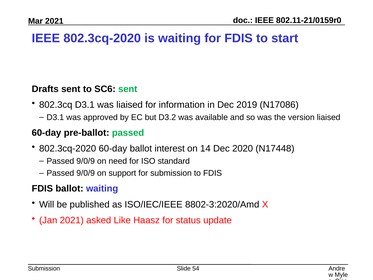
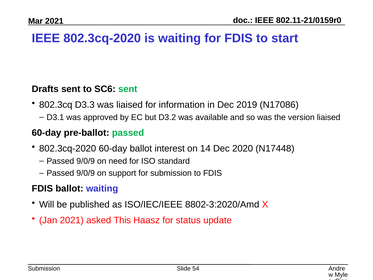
802.3cq D3.1: D3.1 -> D3.3
Like: Like -> This
